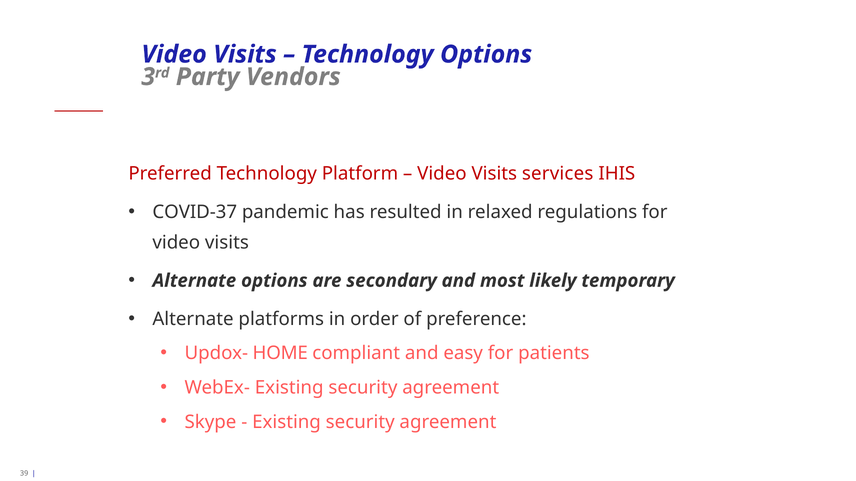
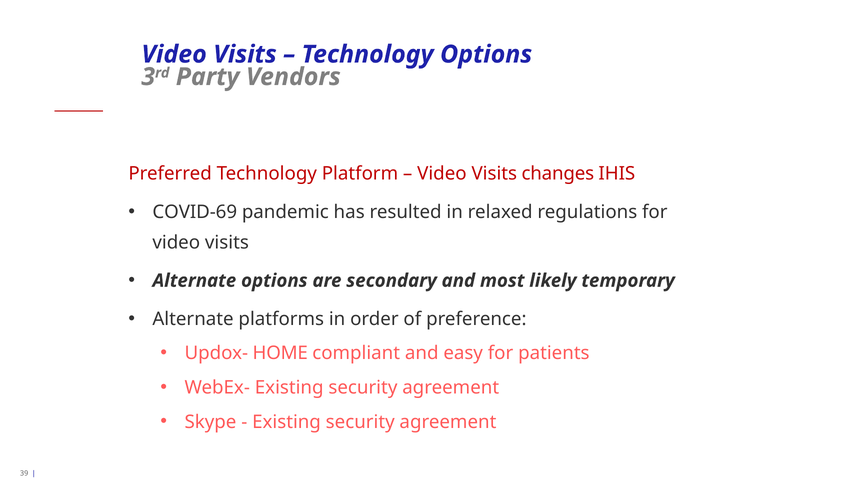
services: services -> changes
COVID-37: COVID-37 -> COVID-69
